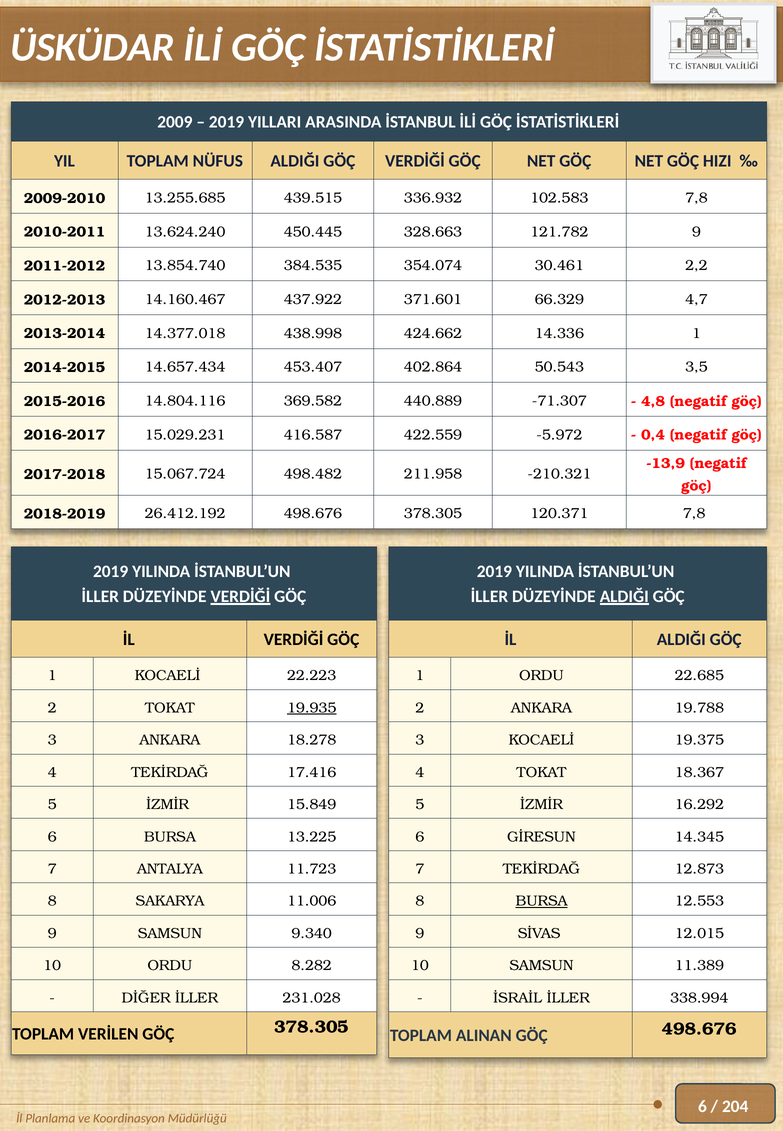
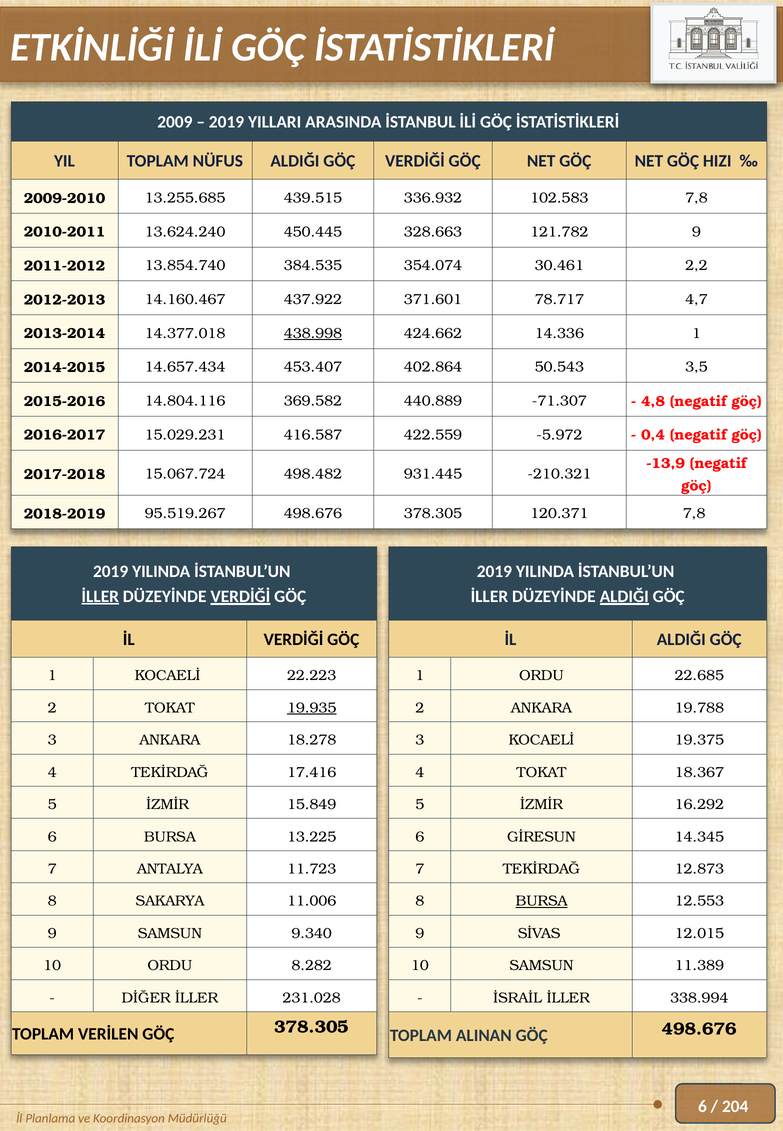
ÜSKÜDAR: ÜSKÜDAR -> ETKİNLİĞİ
66.329: 66.329 -> 78.717
438.998 underline: none -> present
211.958: 211.958 -> 931.445
26.412.192: 26.412.192 -> 95.519.267
İLLER at (100, 596) underline: none -> present
